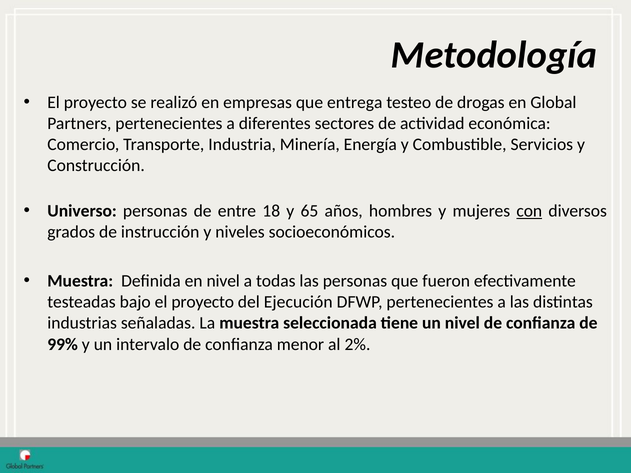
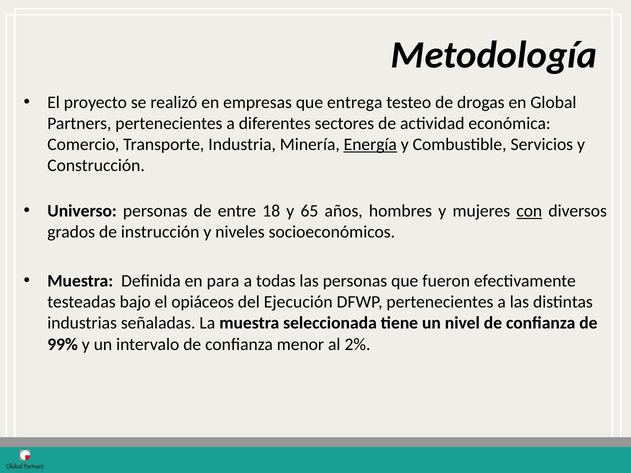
Energía underline: none -> present
en nivel: nivel -> para
bajo el proyecto: proyecto -> opiáceos
